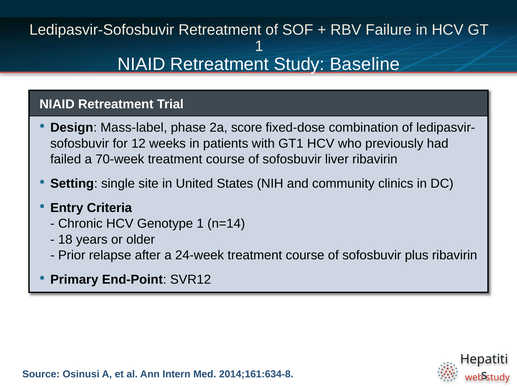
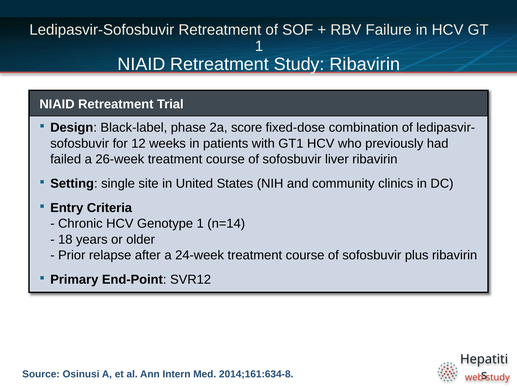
Study Baseline: Baseline -> Ribavirin
Mass-label: Mass-label -> Black-label
70-week: 70-week -> 26-week
